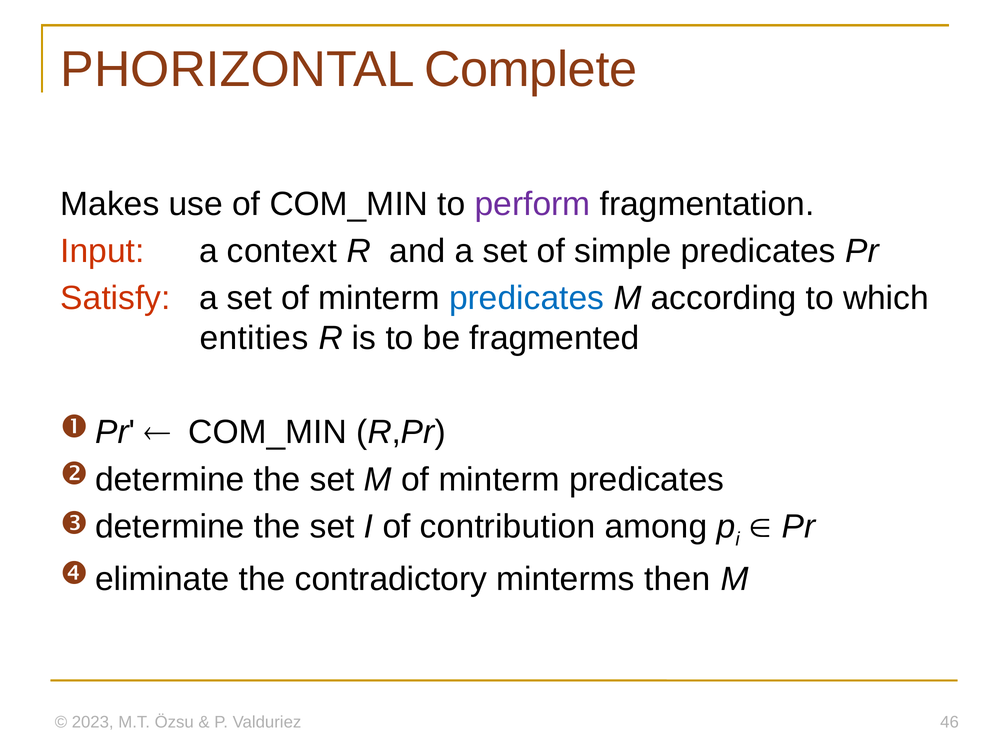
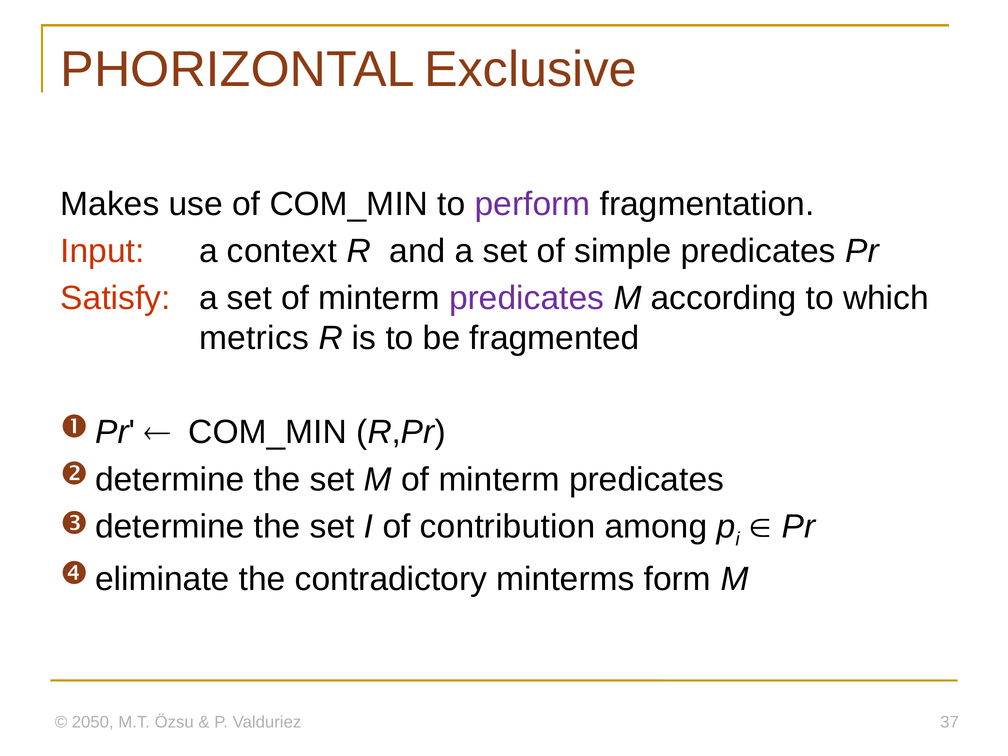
Complete: Complete -> Exclusive
predicates at (527, 298) colour: blue -> purple
entities: entities -> metrics
then: then -> form
2023: 2023 -> 2050
46: 46 -> 37
